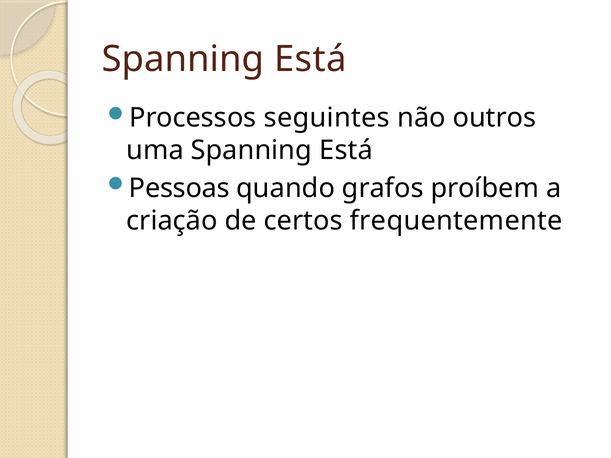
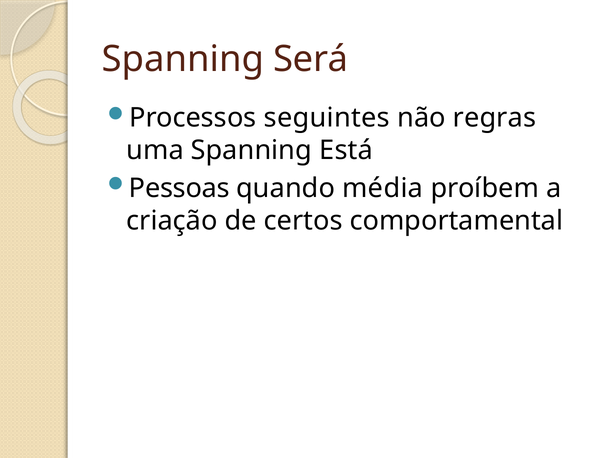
Está at (310, 59): Está -> Será
outros: outros -> regras
grafos: grafos -> média
frequentemente: frequentemente -> comportamental
